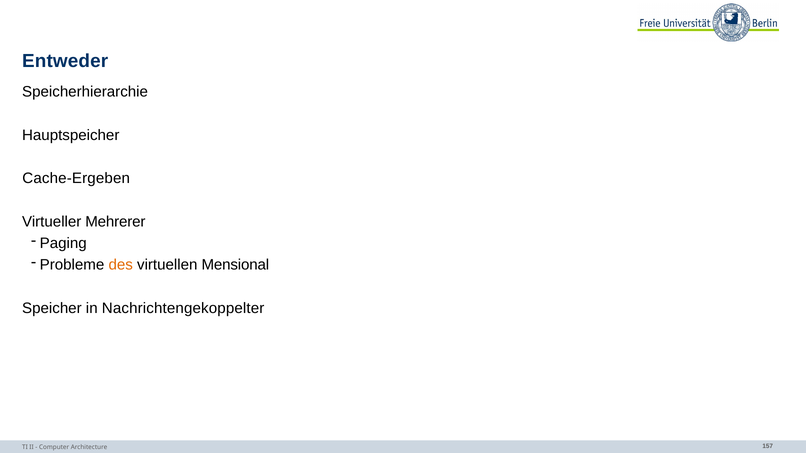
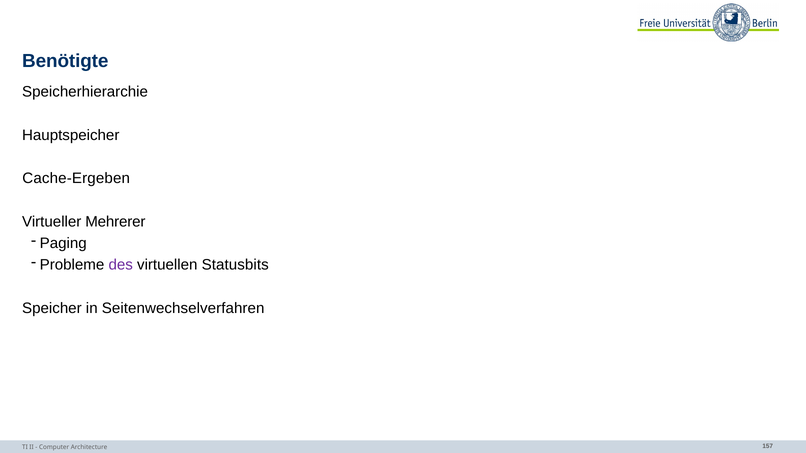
Entweder: Entweder -> Benötigte
des colour: orange -> purple
Mensional: Mensional -> Statusbits
Nachrichtengekoppelter: Nachrichtengekoppelter -> Seitenwechselverfahren
